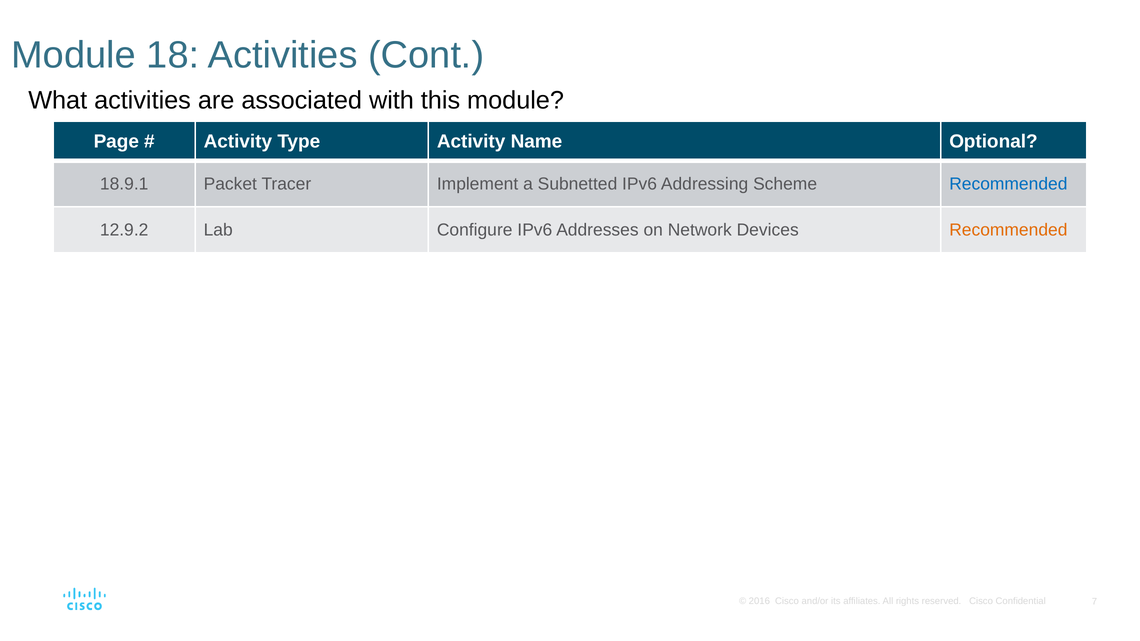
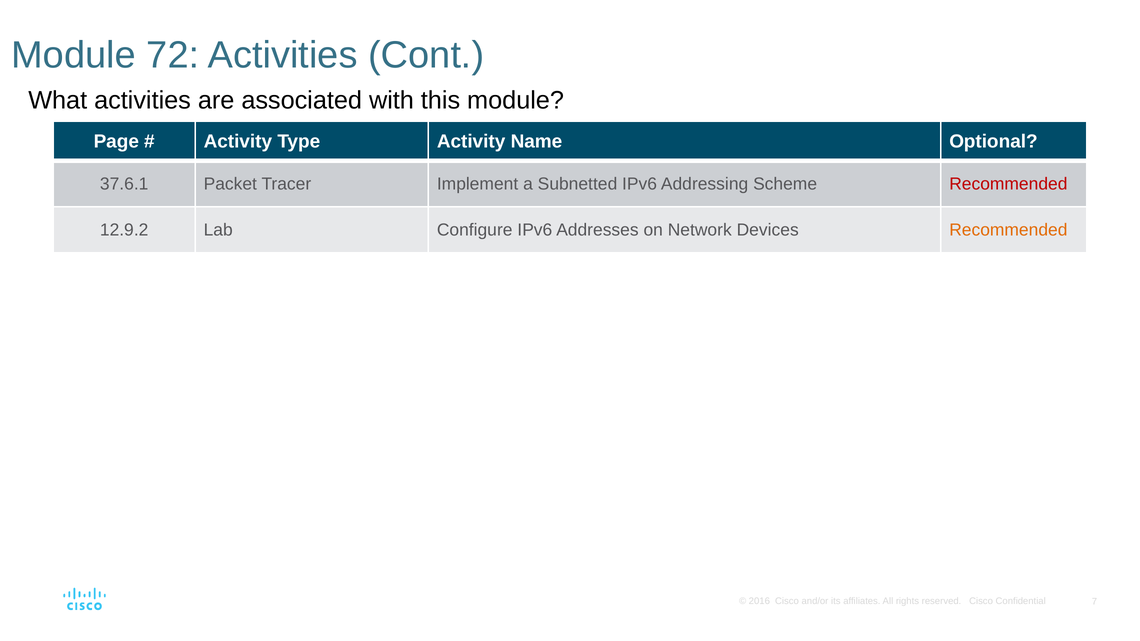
18: 18 -> 72
18.9.1: 18.9.1 -> 37.6.1
Recommended at (1008, 184) colour: blue -> red
